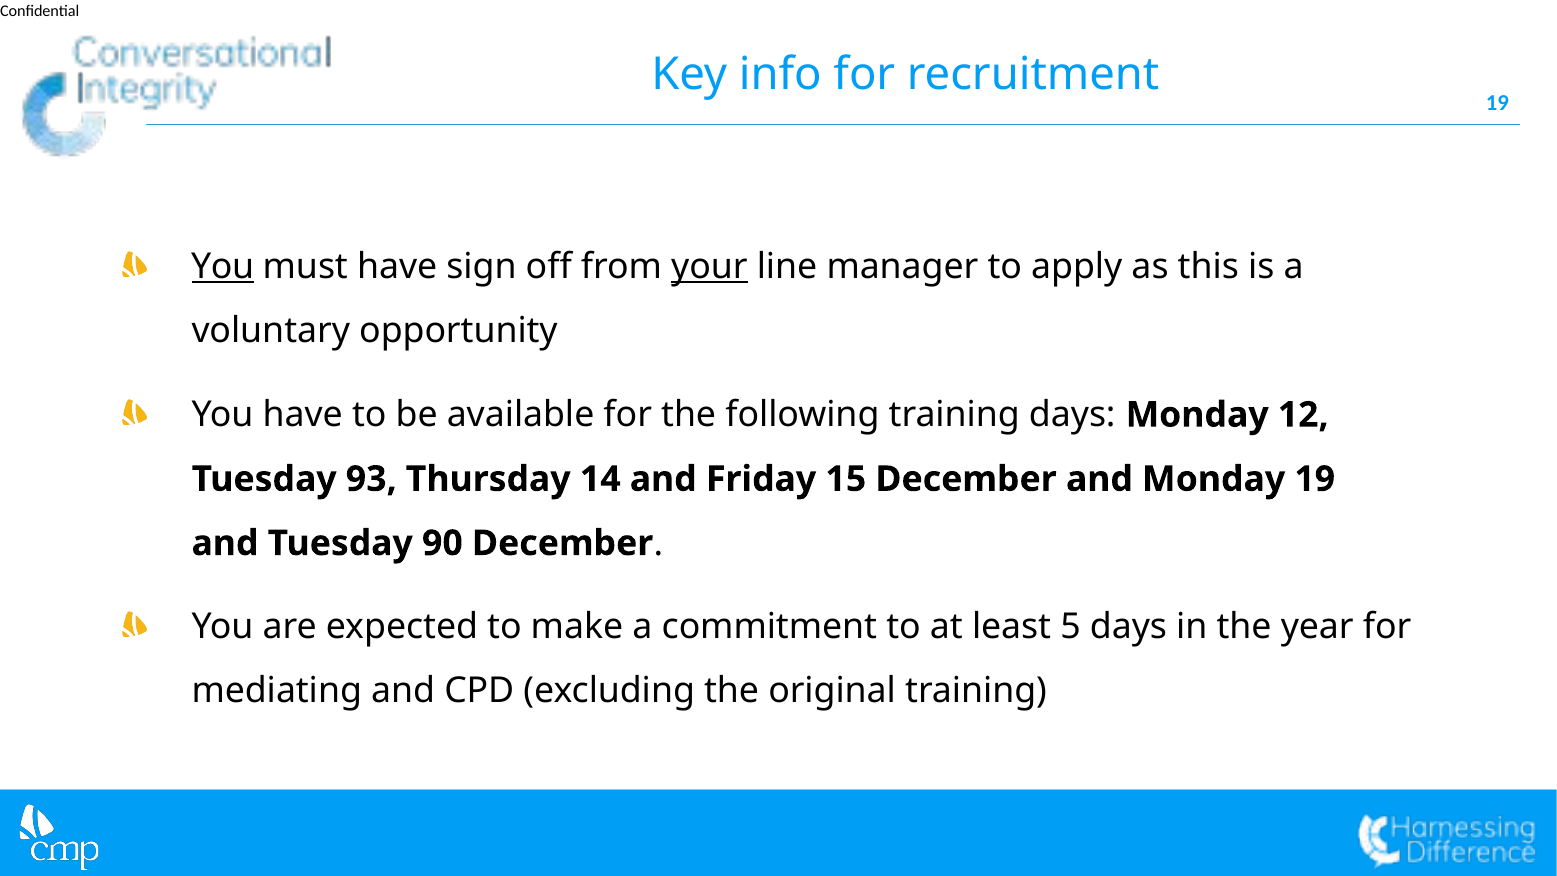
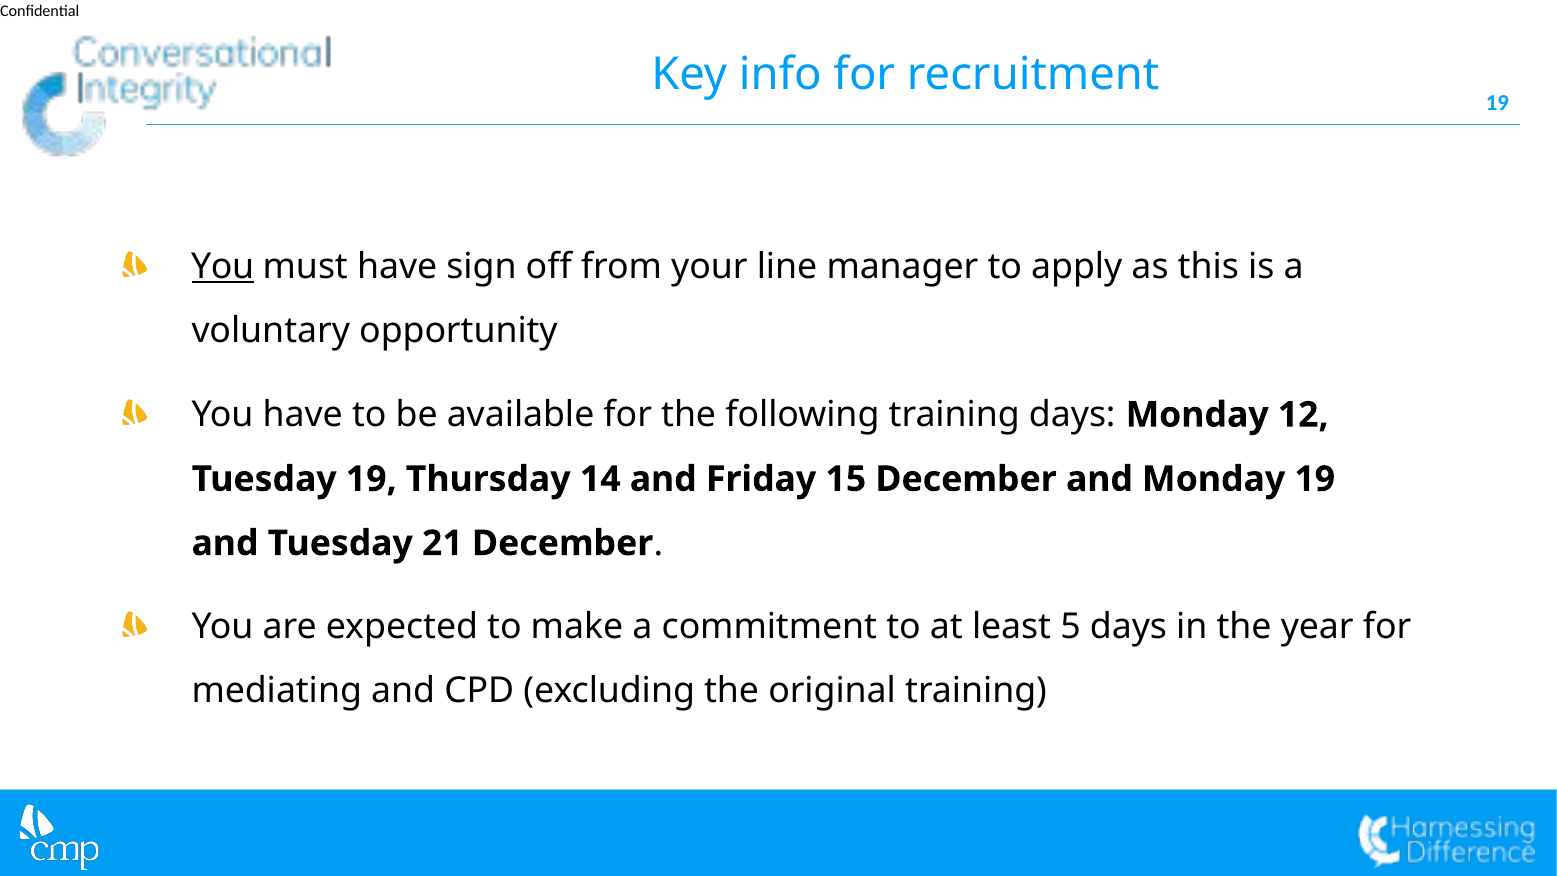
your underline: present -> none
Tuesday 93: 93 -> 19
90: 90 -> 21
